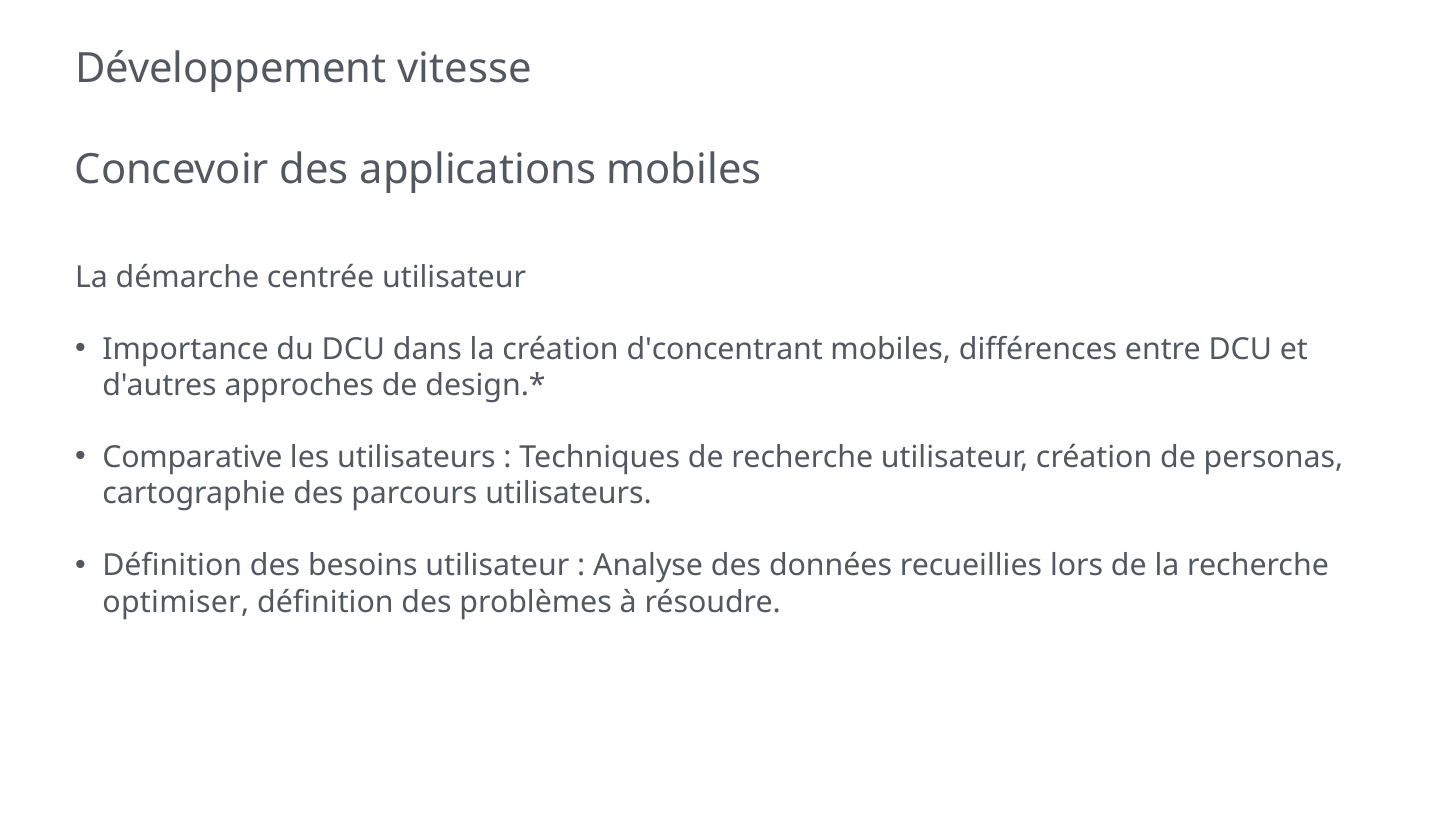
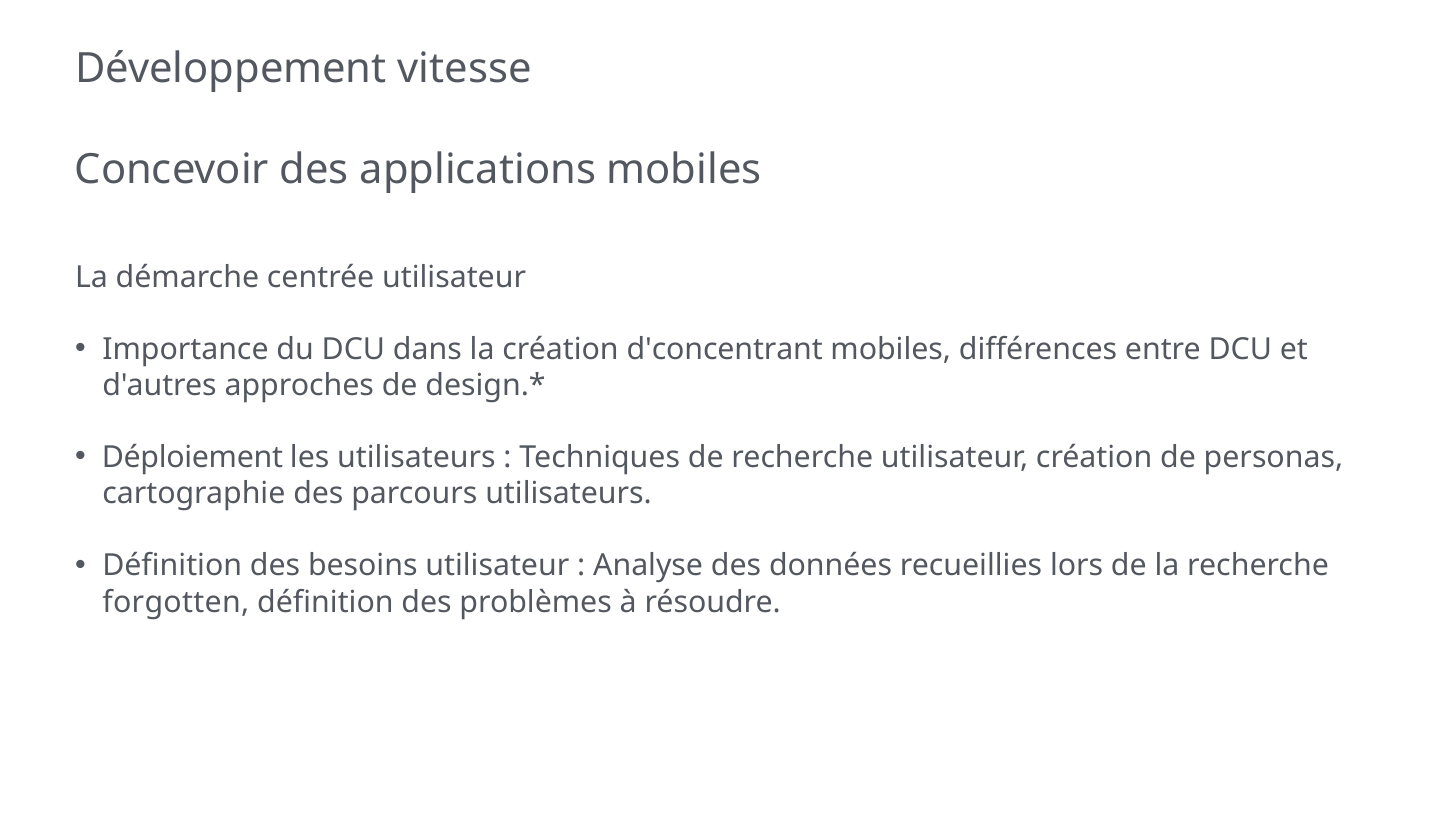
Comparative: Comparative -> Déploiement
optimiser: optimiser -> forgotten
